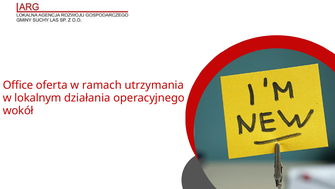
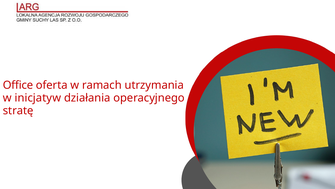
lokalnym: lokalnym -> inicjatyw
wokół: wokół -> stratę
